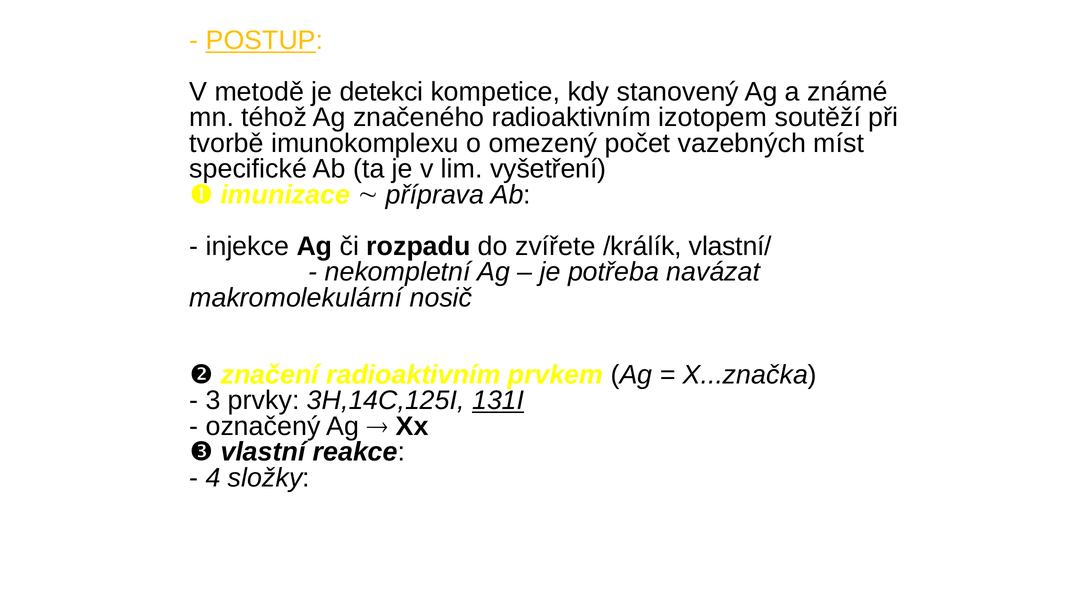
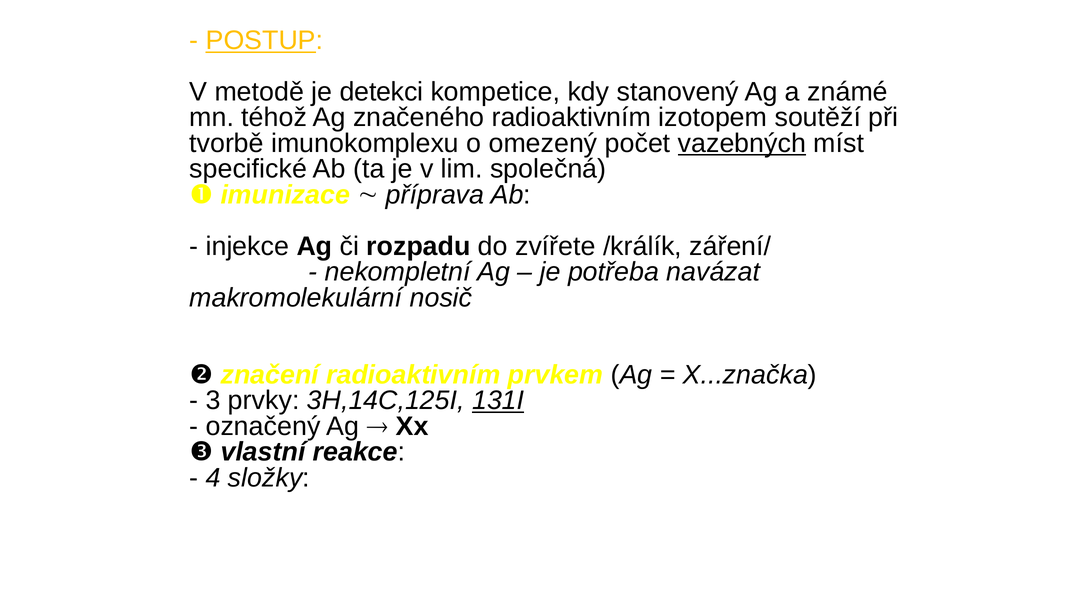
vazebných underline: none -> present
vyšetření: vyšetření -> společná
vlastní/: vlastní/ -> záření/
